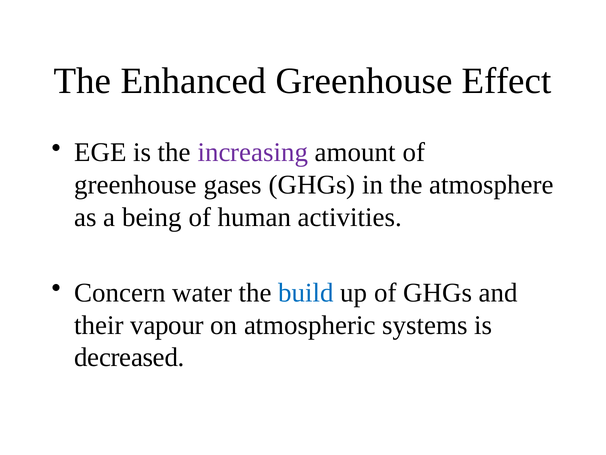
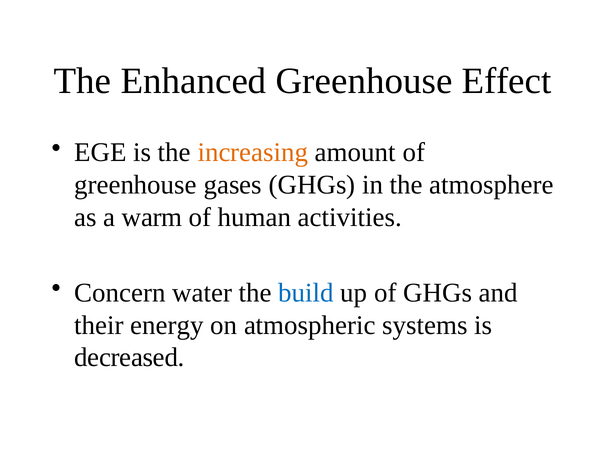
increasing colour: purple -> orange
being: being -> warm
vapour: vapour -> energy
